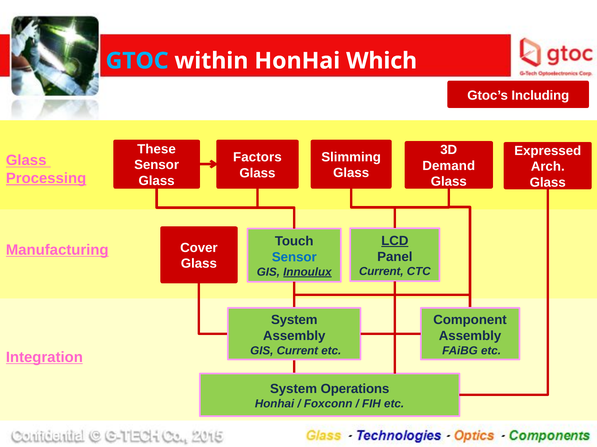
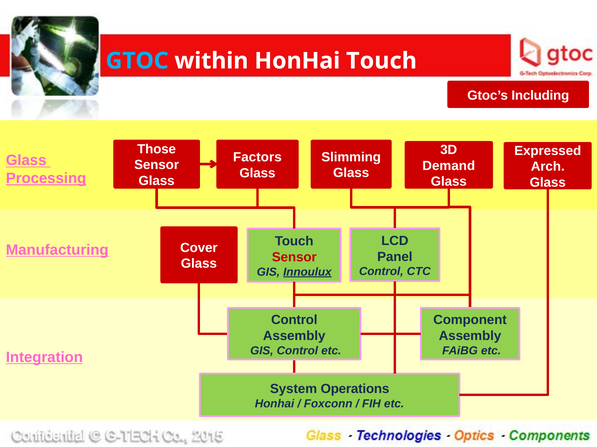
HonHai Which: Which -> Touch
These: These -> Those
LCD underline: present -> none
Sensor at (294, 258) colour: blue -> red
Current at (381, 272): Current -> Control
System at (294, 320): System -> Control
GIS Current: Current -> Control
